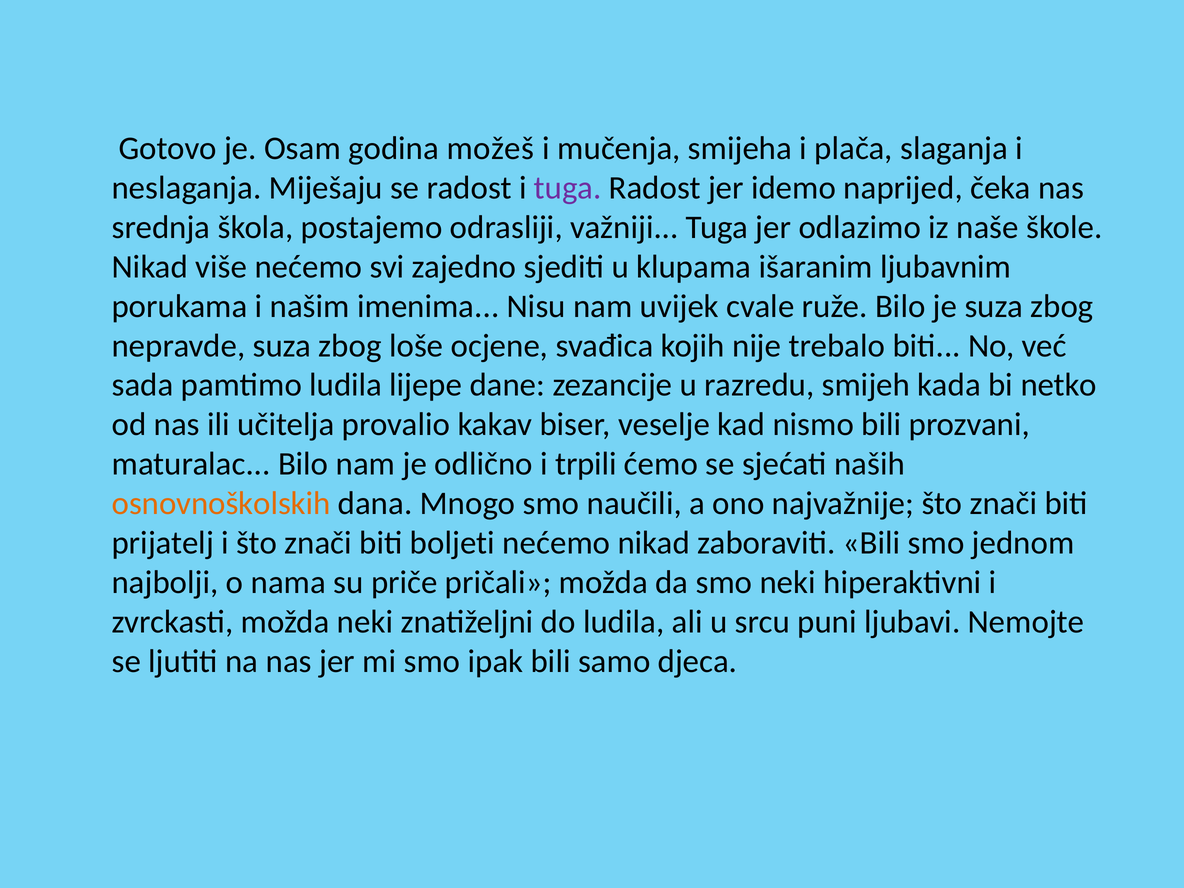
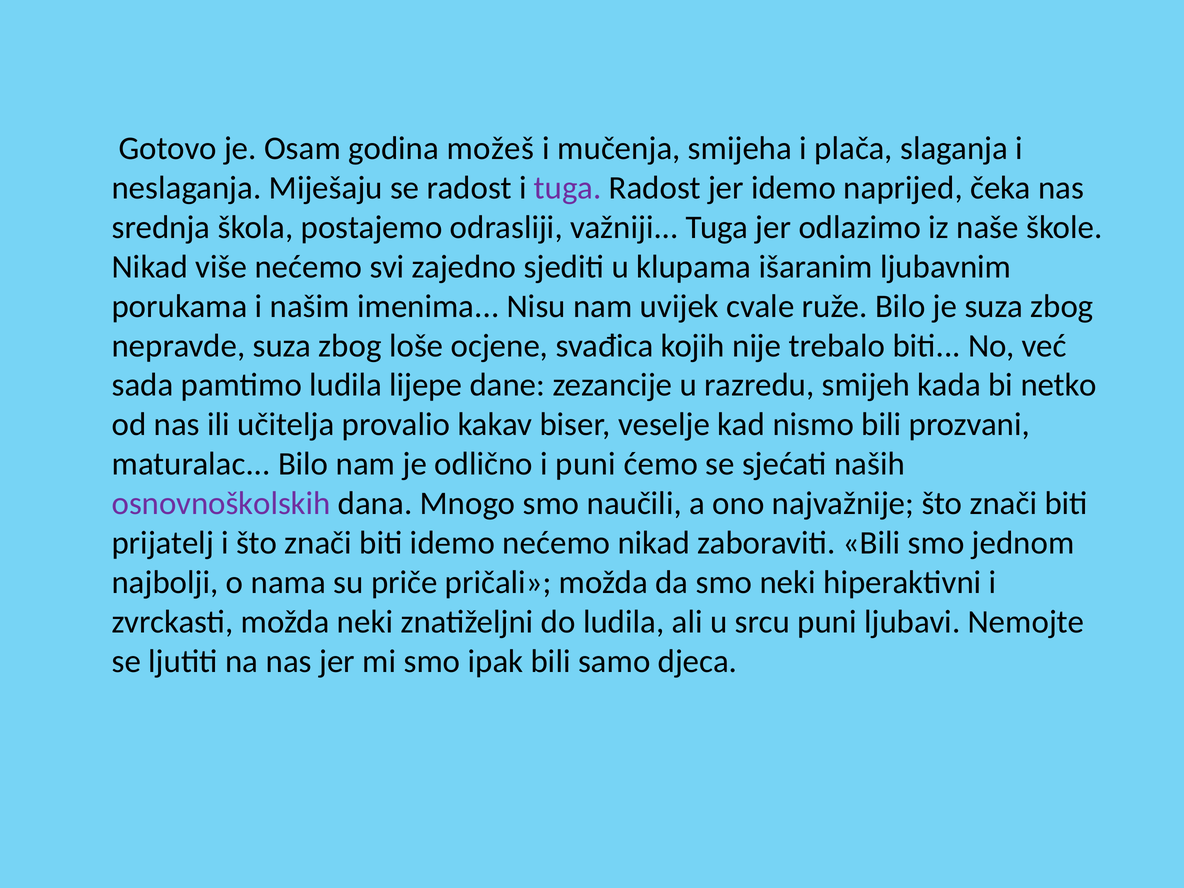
i trpili: trpili -> puni
osnovnoškolskih colour: orange -> purple
biti boljeti: boljeti -> idemo
